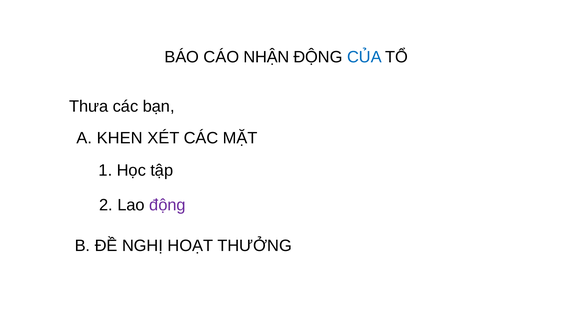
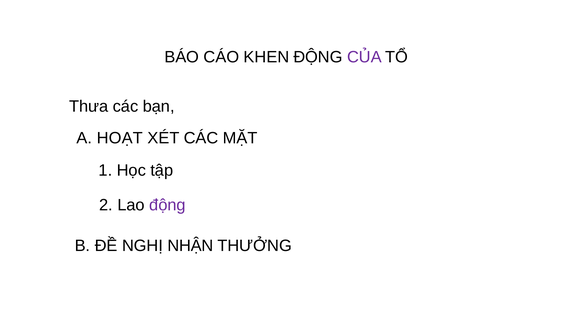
NHẬN: NHẬN -> KHEN
CỦA colour: blue -> purple
KHEN: KHEN -> HOẠT
HOẠT: HOẠT -> NHẬN
